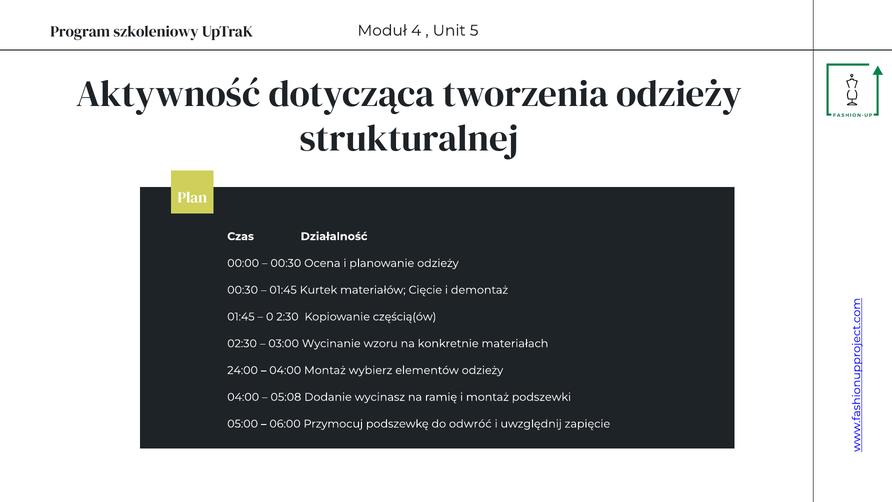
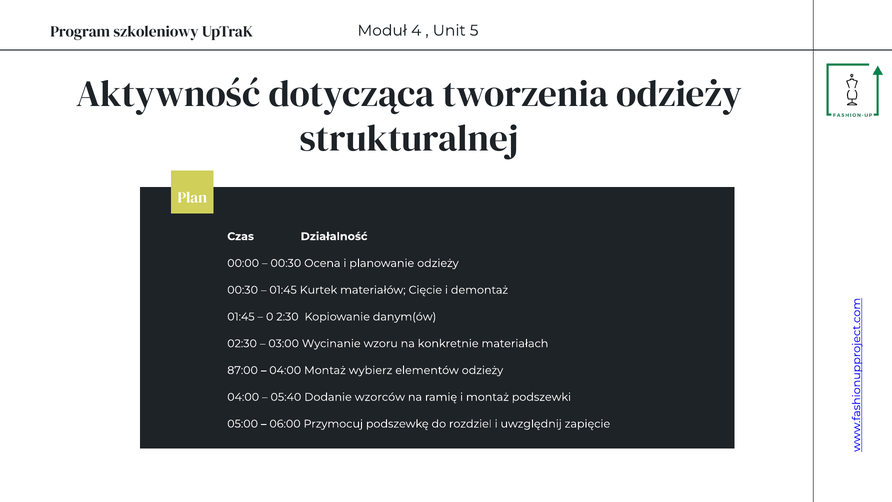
częścią(ów: częścią(ów -> danym(ów
24:00: 24:00 -> 87:00
05:08: 05:08 -> 05:40
wycinasz: wycinasz -> wzorców
odwróć: odwróć -> rozdziel
